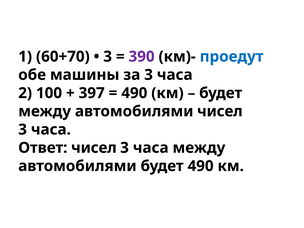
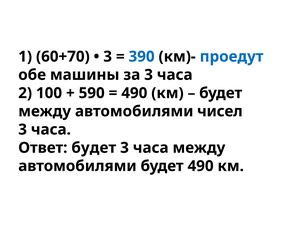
390 colour: purple -> blue
397: 397 -> 590
Ответ чисел: чисел -> будет
